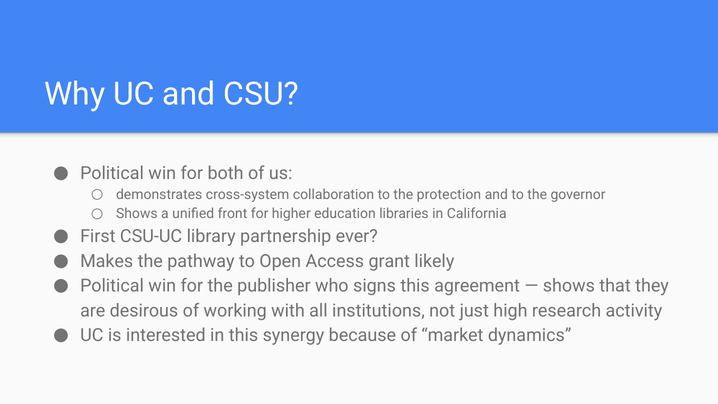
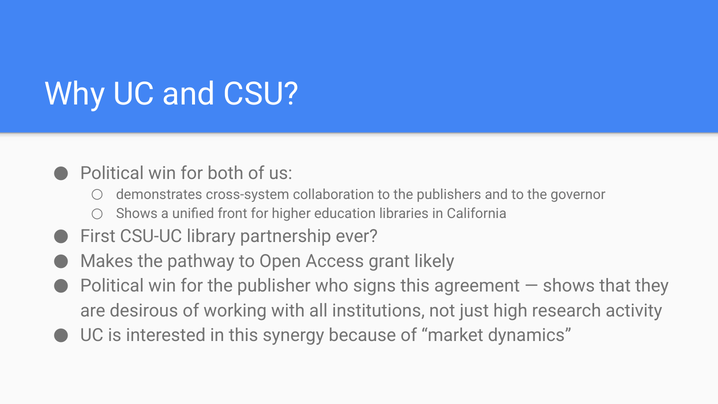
protection: protection -> publishers
